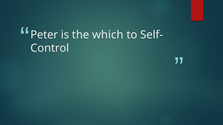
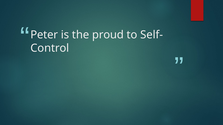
which: which -> proud
